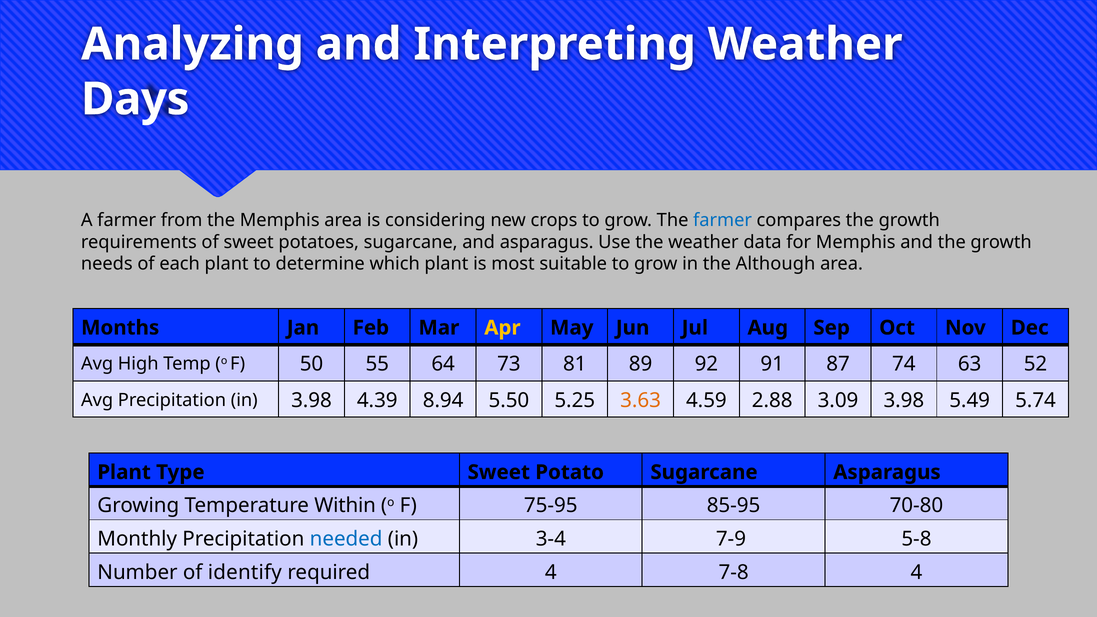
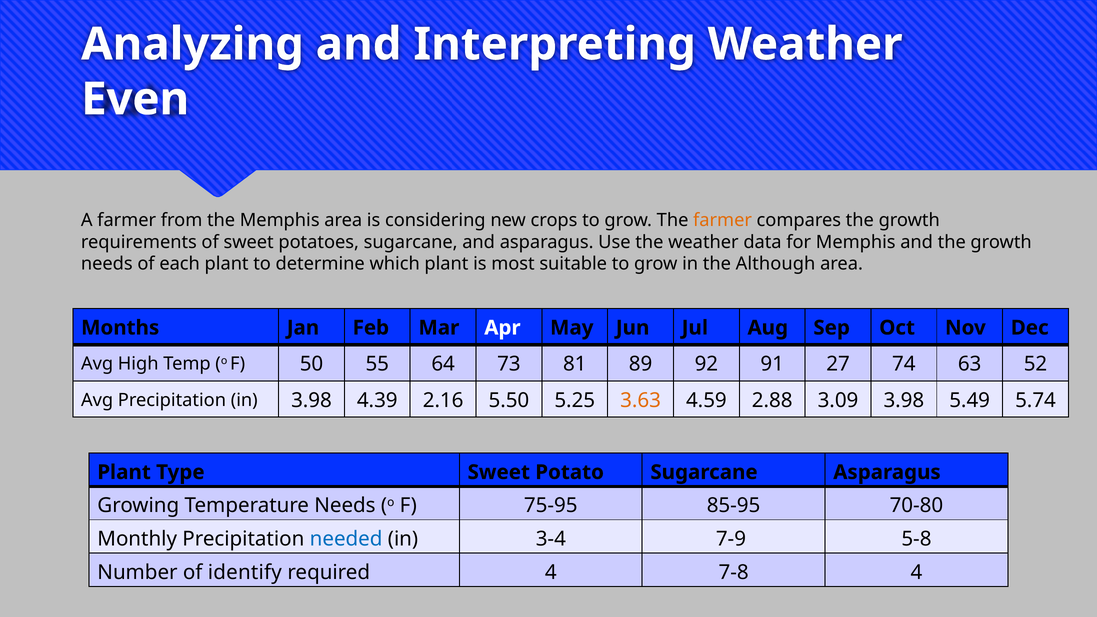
Days: Days -> Even
farmer at (723, 220) colour: blue -> orange
Apr colour: yellow -> white
87: 87 -> 27
8.94: 8.94 -> 2.16
Temperature Within: Within -> Needs
